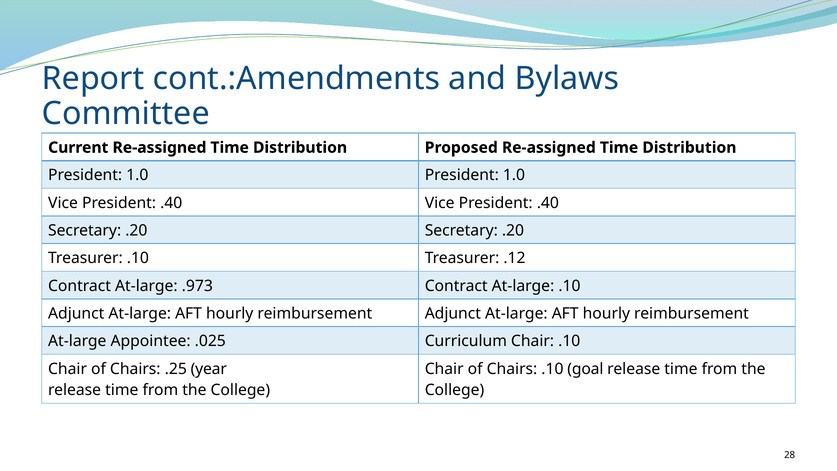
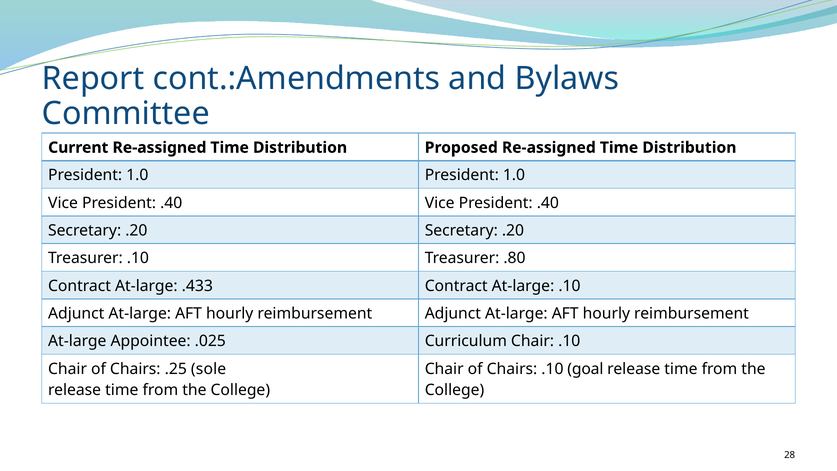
.12: .12 -> .80
.973: .973 -> .433
year: year -> sole
